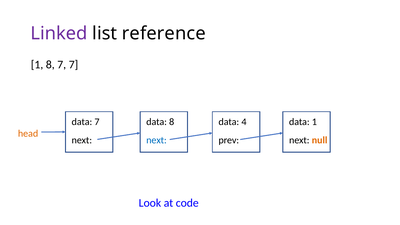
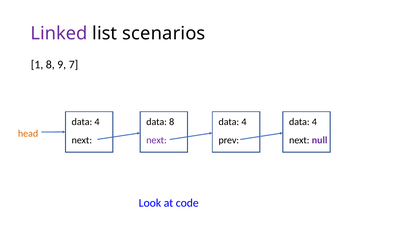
reference: reference -> scenarios
8 7: 7 -> 9
7 at (97, 122): 7 -> 4
1 at (314, 122): 1 -> 4
next at (156, 140) colour: blue -> purple
null colour: orange -> purple
